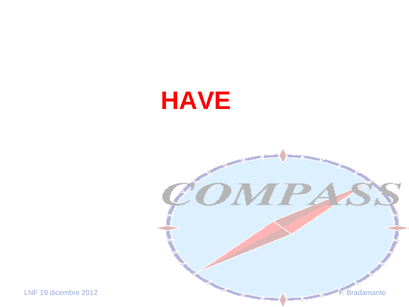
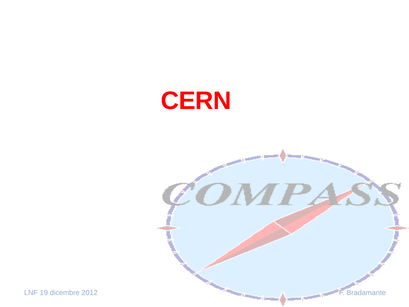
HAVE: HAVE -> CERN
